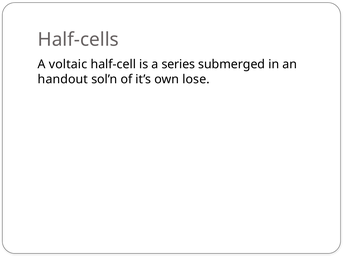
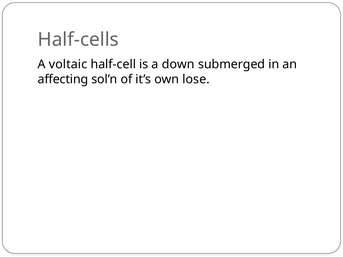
series: series -> down
handout: handout -> affecting
